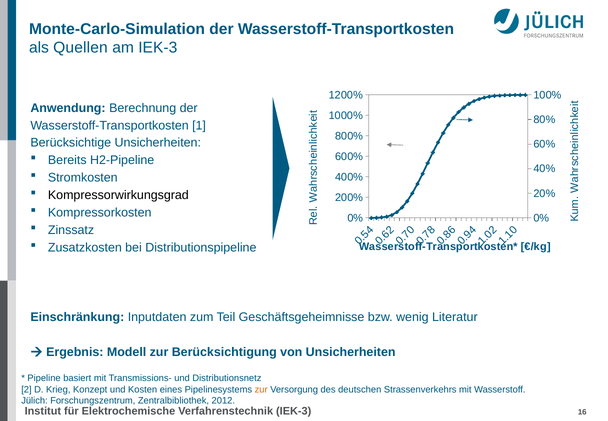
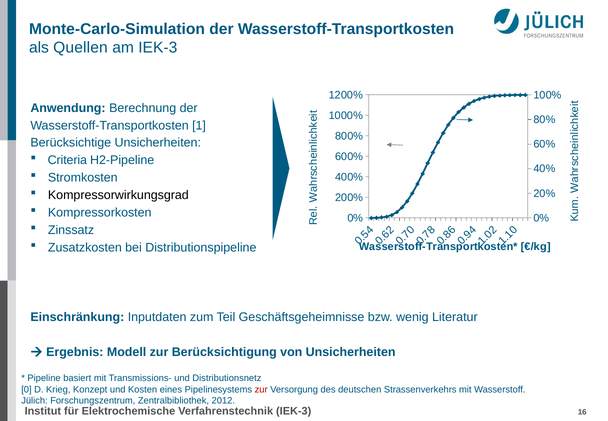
Bereits: Bereits -> Criteria
2 at (26, 390): 2 -> 0
zur at (261, 390) colour: orange -> red
